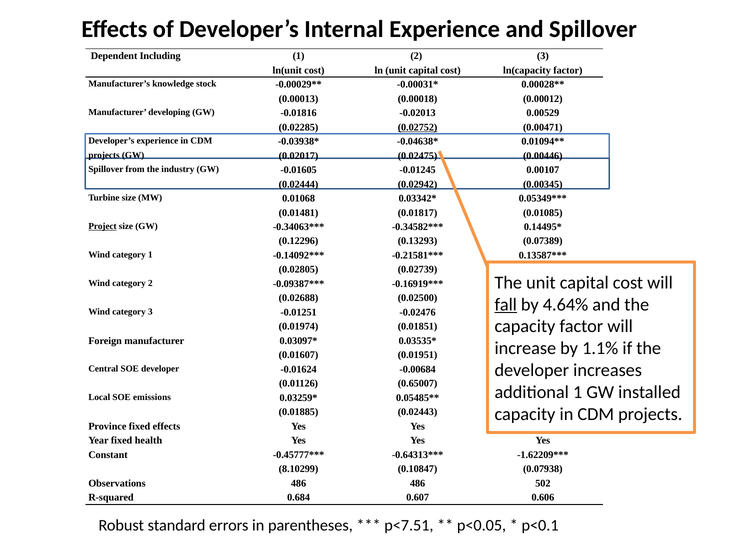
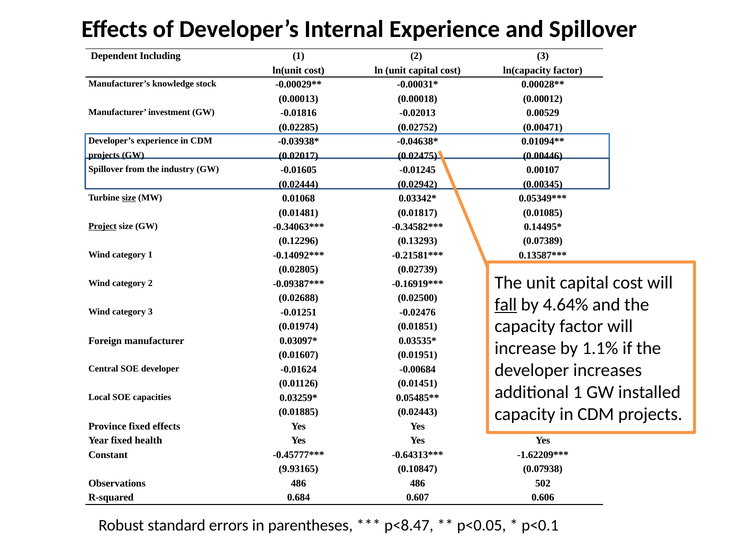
developing: developing -> investment
0.02752 underline: present -> none
size at (129, 198) underline: none -> present
0.65007: 0.65007 -> 0.01451
emissions: emissions -> capacities
8.10299: 8.10299 -> 9.93165
p<7.51: p<7.51 -> p<8.47
